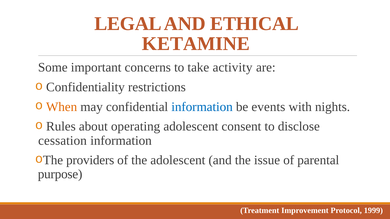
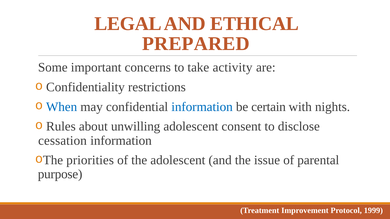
KETAMINE: KETAMINE -> PREPARED
When colour: orange -> blue
events: events -> certain
operating: operating -> unwilling
providers: providers -> priorities
